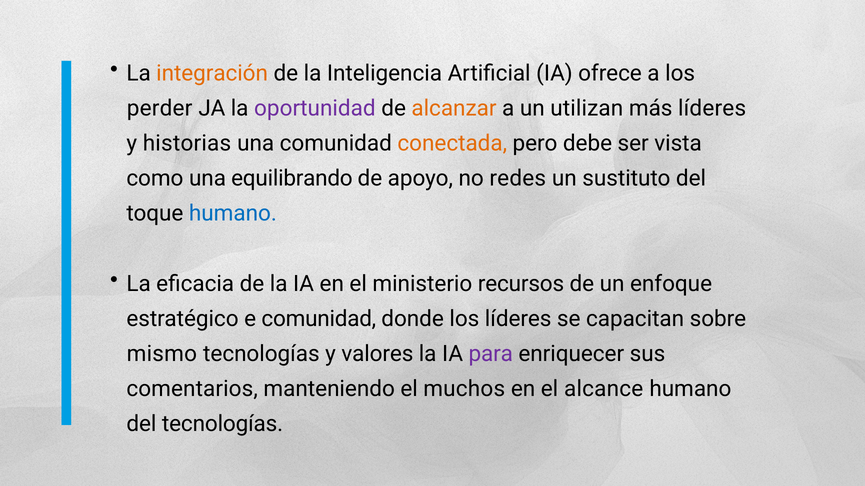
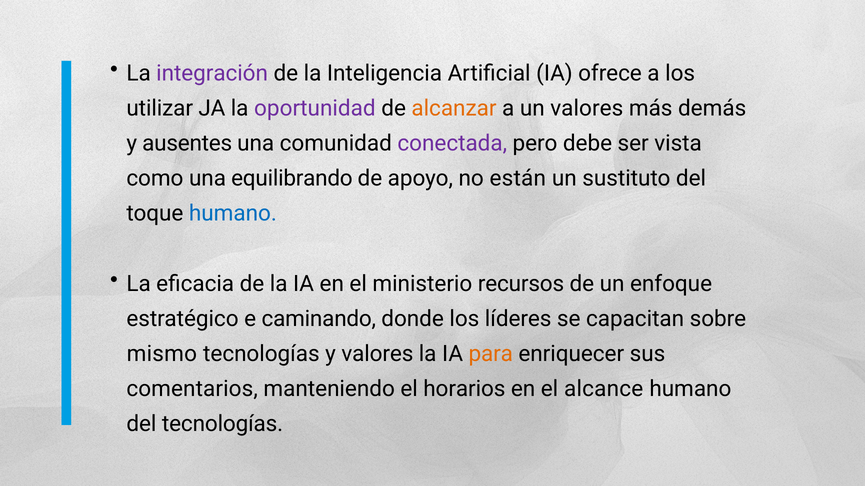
integración colour: orange -> purple
perder: perder -> utilizar
un utilizan: utilizan -> valores
más líderes: líderes -> demás
historias: historias -> ausentes
conectada colour: orange -> purple
redes: redes -> están
e comunidad: comunidad -> caminando
para colour: purple -> orange
muchos: muchos -> horarios
